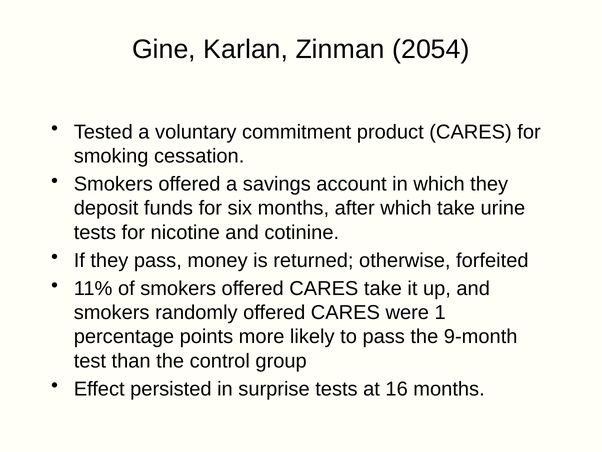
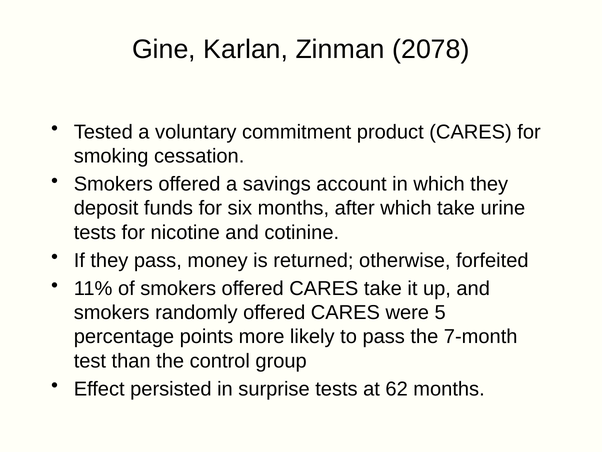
2054: 2054 -> 2078
1: 1 -> 5
9-month: 9-month -> 7-month
16: 16 -> 62
